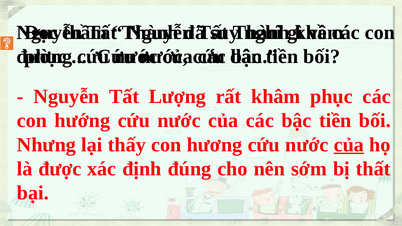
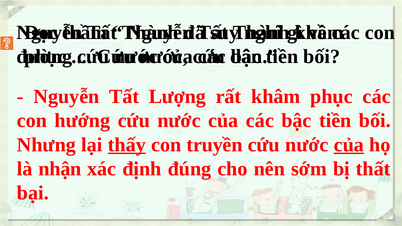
thấy underline: none -> present
hương: hương -> truyền
được: được -> nhận
